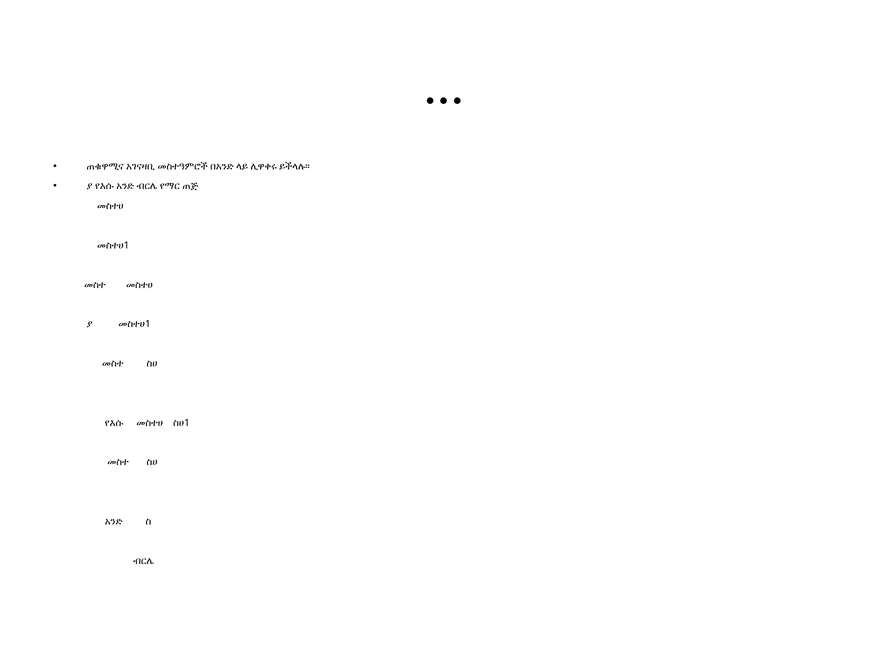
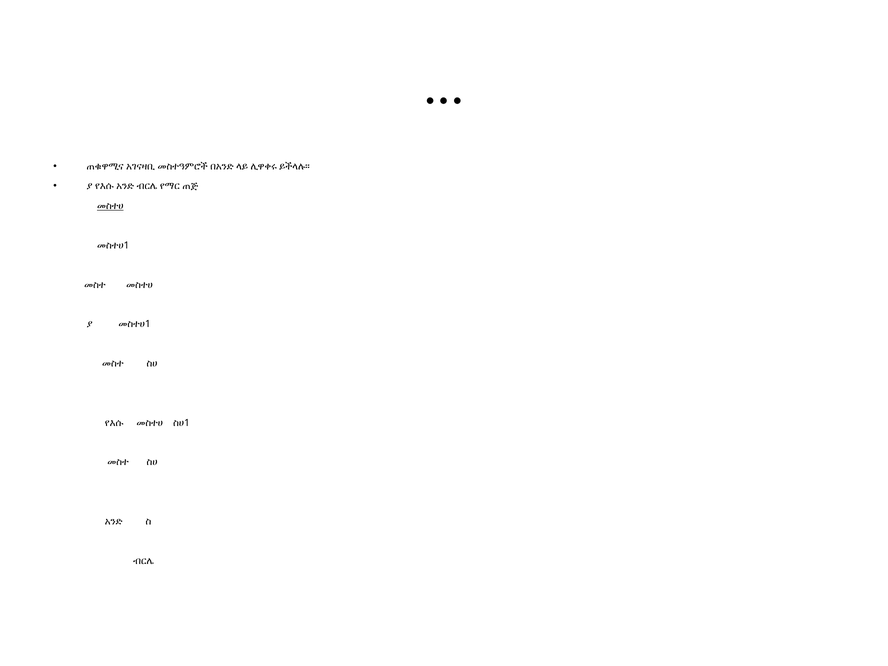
መስተሀ at (110, 206) underline: none -> present
